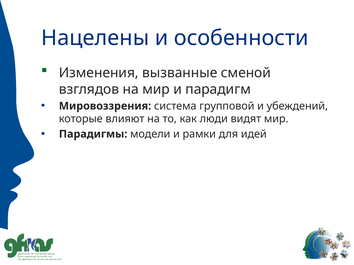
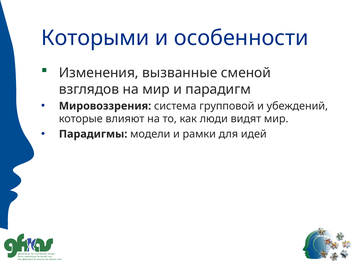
Нацелены: Нацелены -> Которыми
